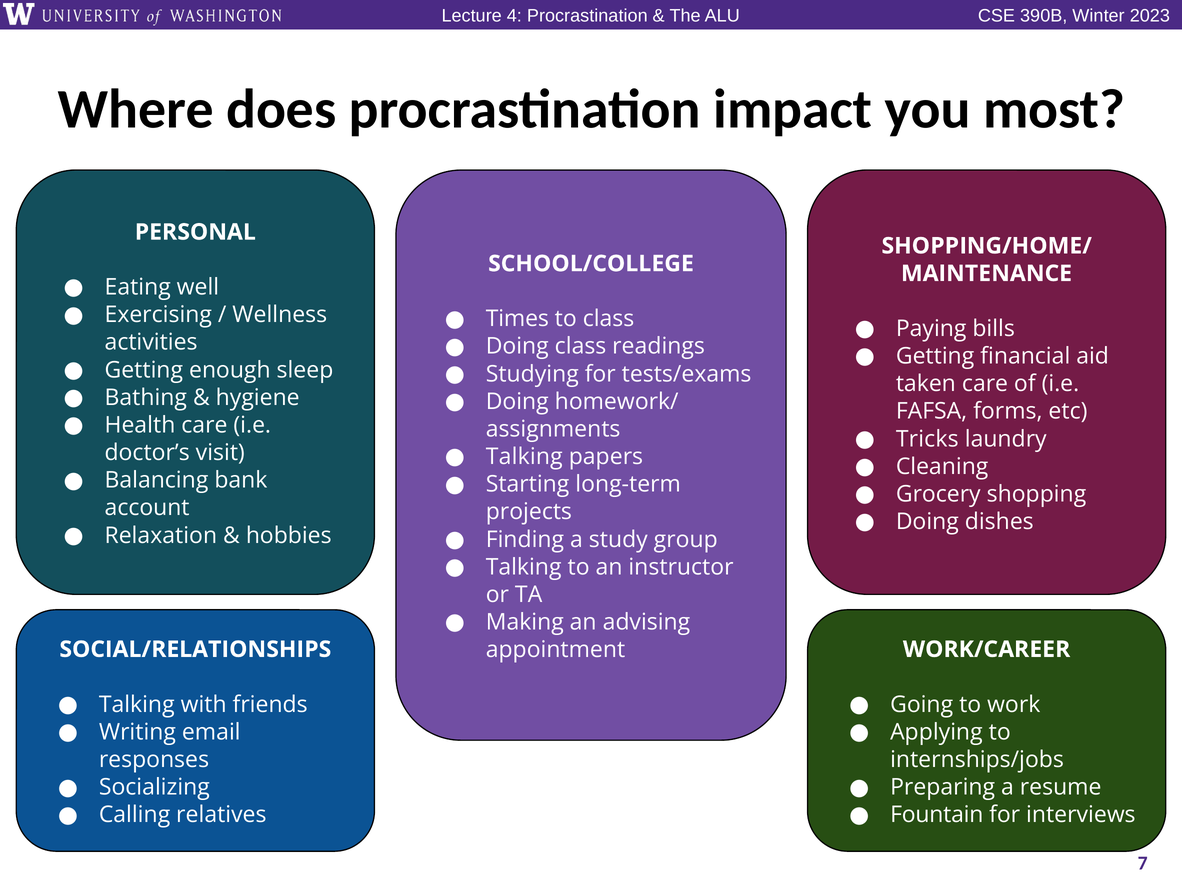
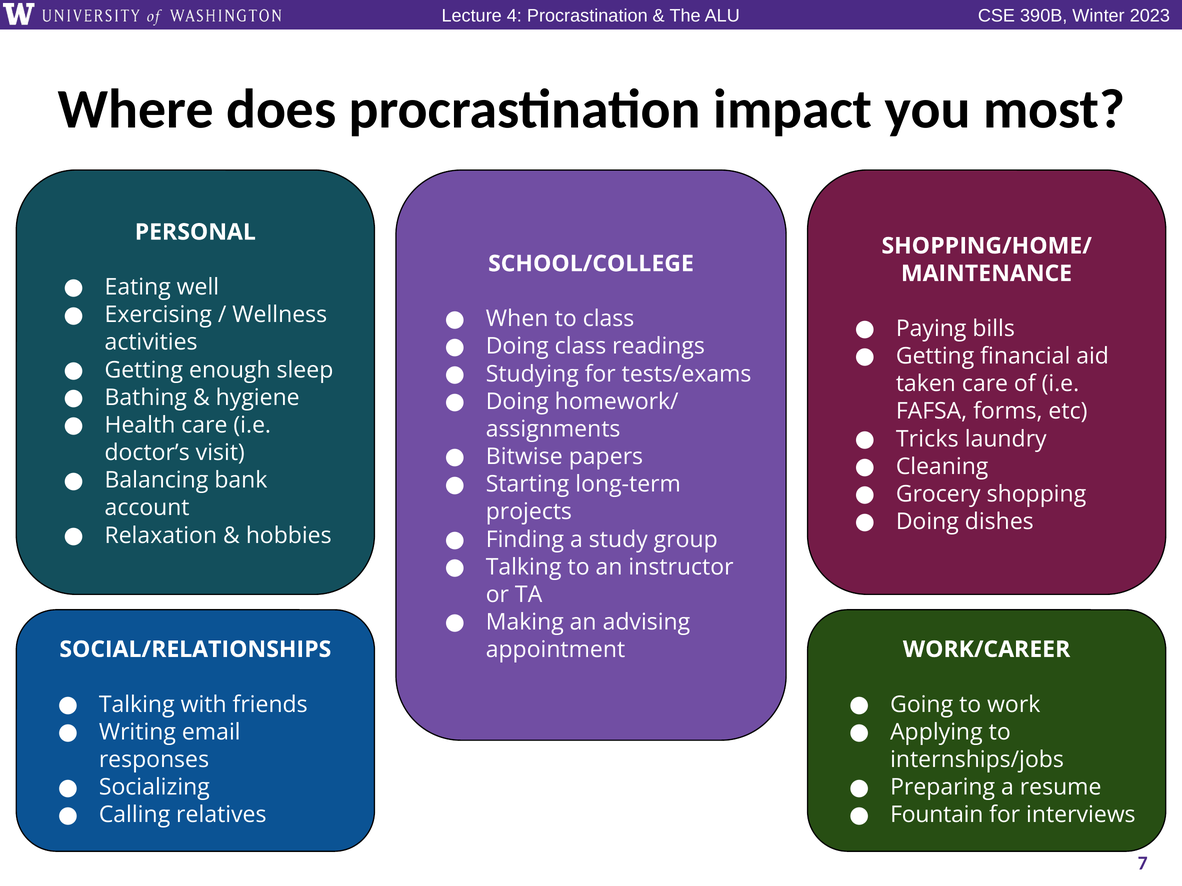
Times: Times -> When
Talking at (524, 457): Talking -> Bitwise
